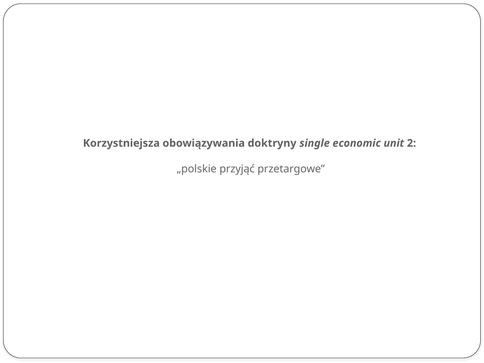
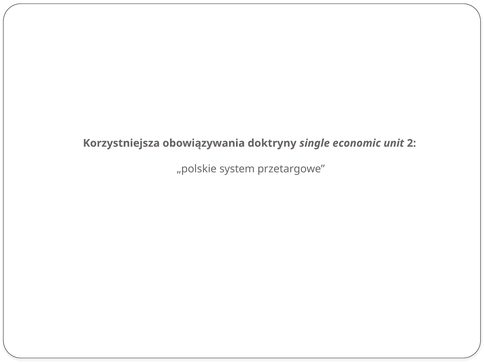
przyjąć: przyjąć -> system
